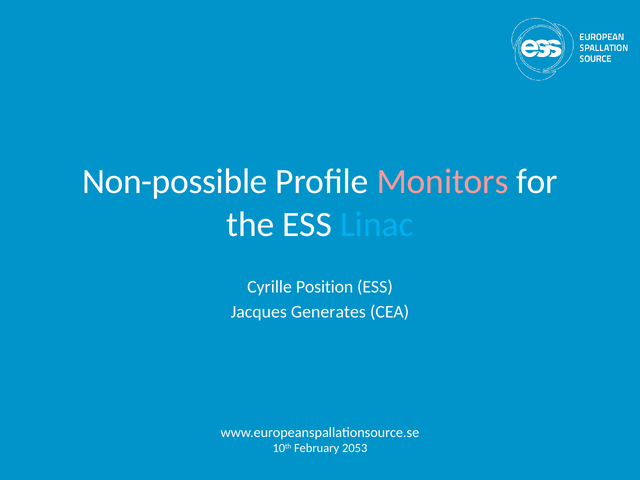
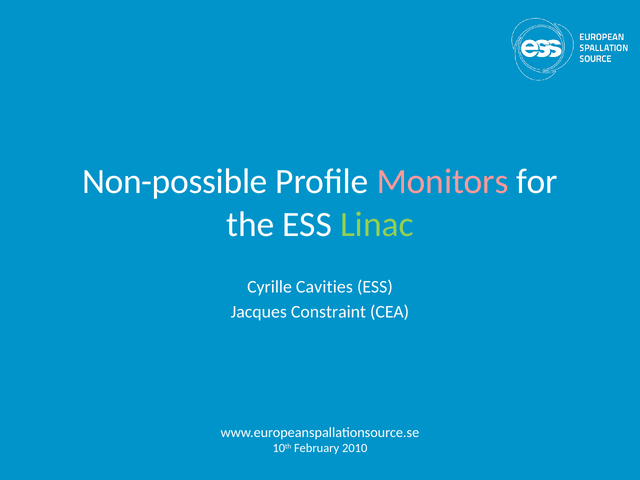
Linac colour: light blue -> light green
Position: Position -> Cavities
Generates: Generates -> Constraint
2053: 2053 -> 2010
